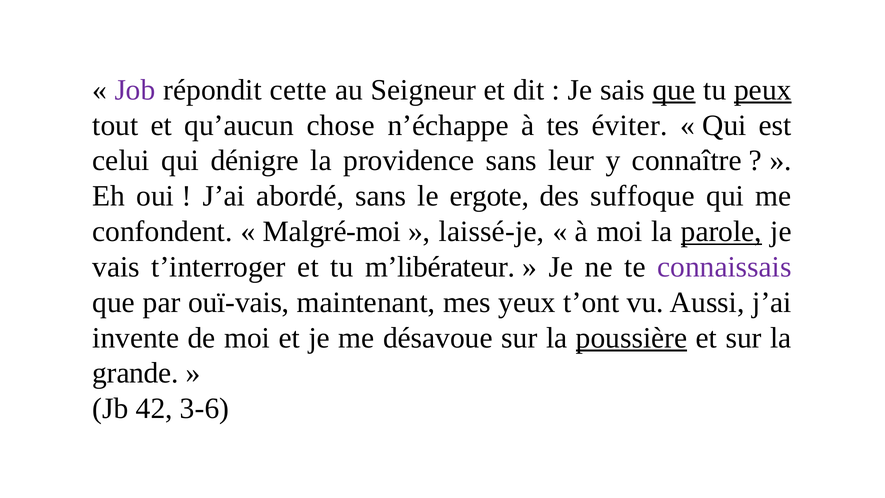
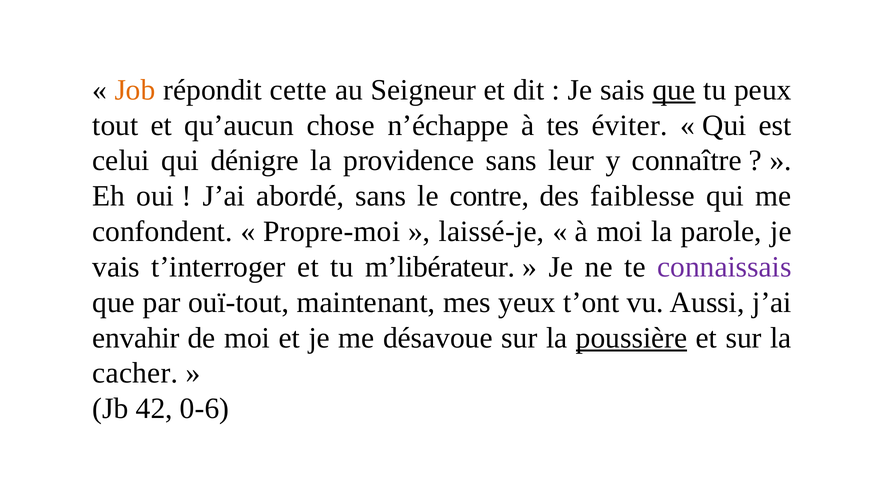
Job colour: purple -> orange
peux underline: present -> none
ergote: ergote -> contre
suffoque: suffoque -> faiblesse
Malgré-moi: Malgré-moi -> Propre-moi
parole underline: present -> none
ouï-vais: ouï-vais -> ouï-tout
invente: invente -> envahir
grande: grande -> cacher
3-6: 3-6 -> 0-6
